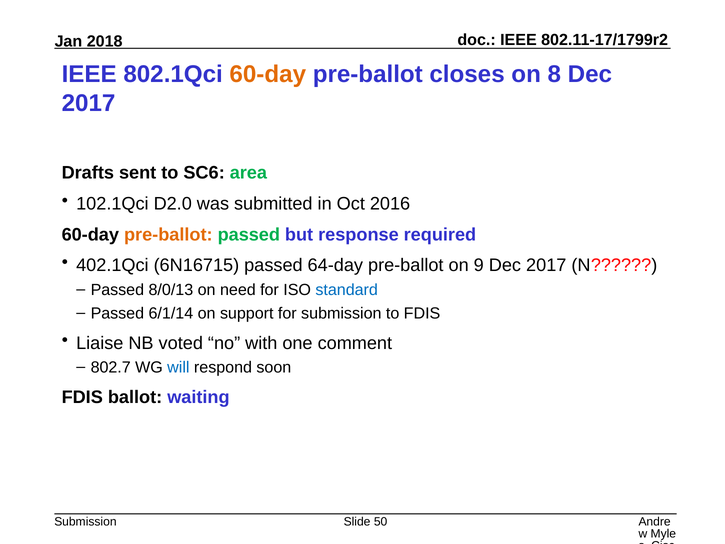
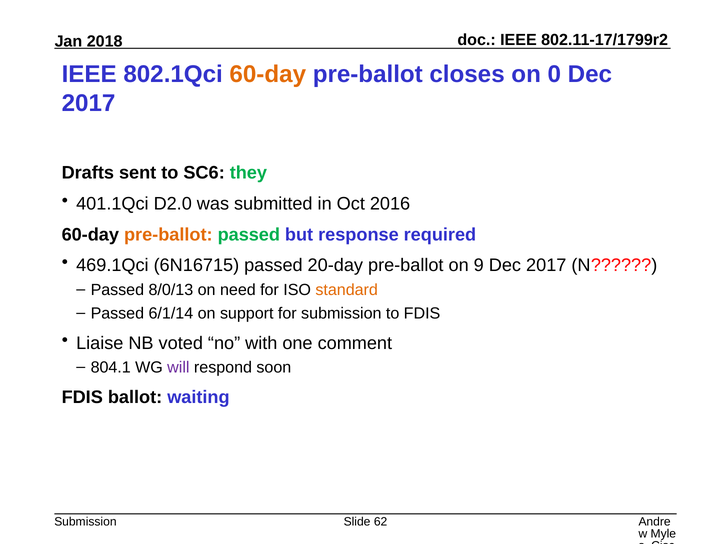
8: 8 -> 0
area: area -> they
102.1Qci: 102.1Qci -> 401.1Qci
402.1Qci: 402.1Qci -> 469.1Qci
64-day: 64-day -> 20-day
standard colour: blue -> orange
802.7: 802.7 -> 804.1
will colour: blue -> purple
50: 50 -> 62
